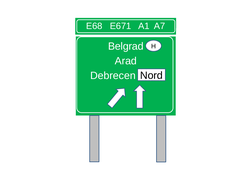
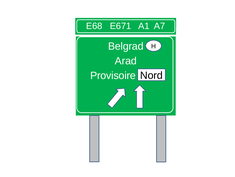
Debrecen: Debrecen -> Provisoire
